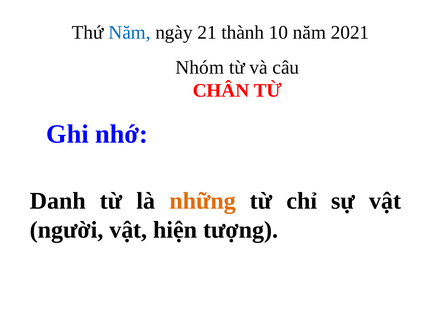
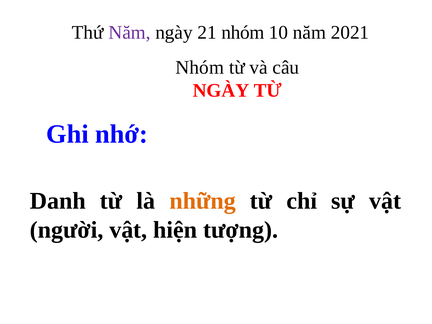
Năm at (130, 32) colour: blue -> purple
21 thành: thành -> nhóm
CHÂN at (221, 90): CHÂN -> NGÀY
